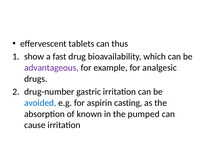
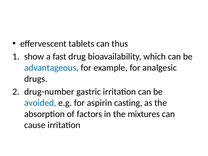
advantageous colour: purple -> blue
known: known -> factors
pumped: pumped -> mixtures
